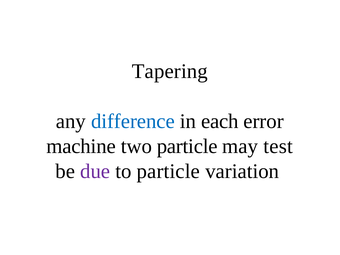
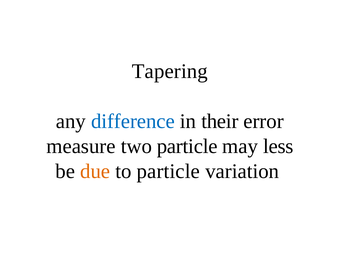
each: each -> their
machine: machine -> measure
test: test -> less
due colour: purple -> orange
